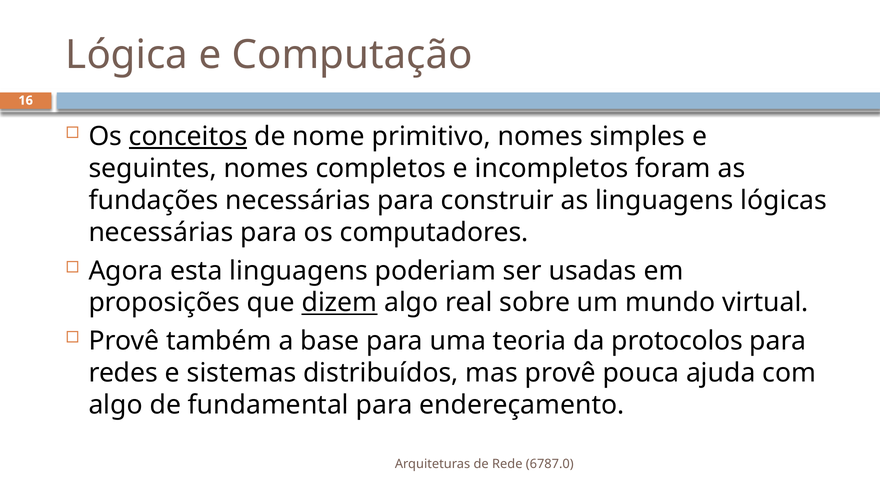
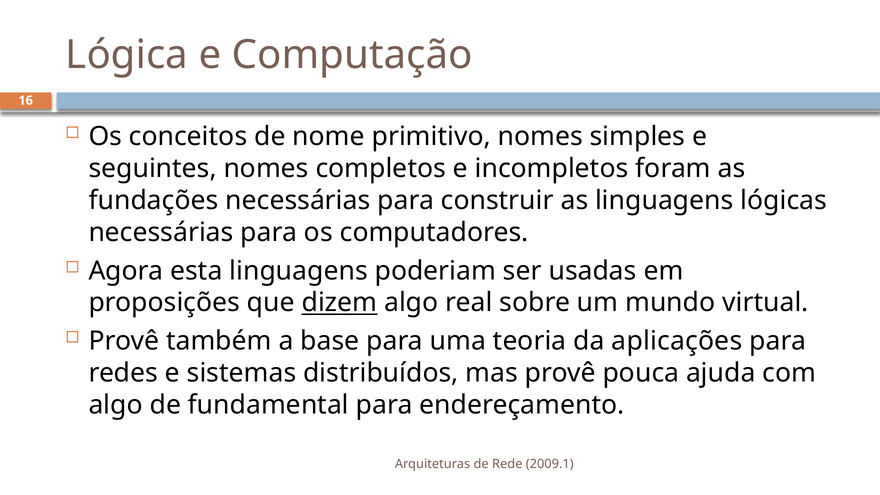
conceitos underline: present -> none
protocolos: protocolos -> aplicações
6787.0: 6787.0 -> 2009.1
